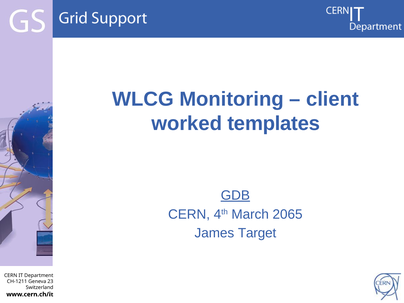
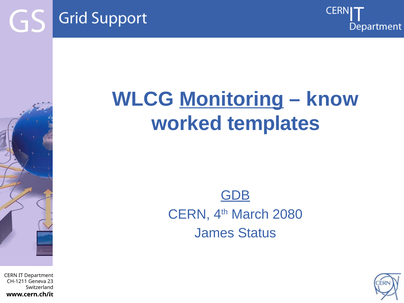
Monitoring underline: none -> present
client: client -> know
2065: 2065 -> 2080
Target: Target -> Status
